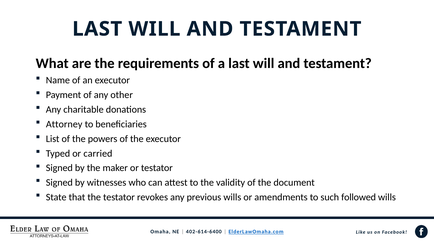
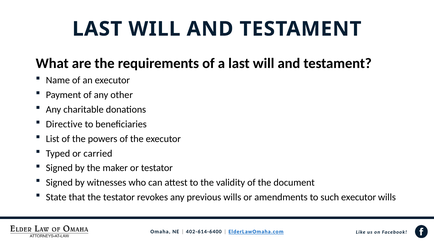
Attorney: Attorney -> Directive
such followed: followed -> executor
